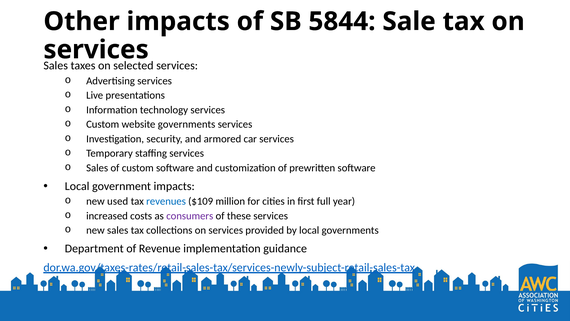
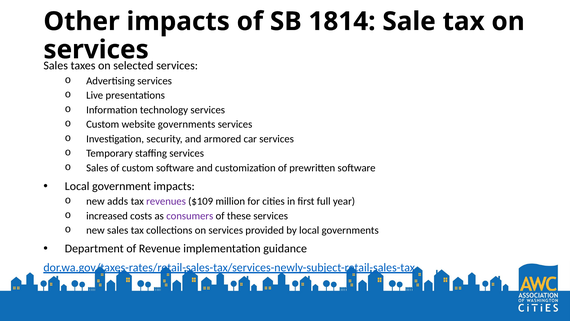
5844: 5844 -> 1814
used: used -> adds
revenues colour: blue -> purple
